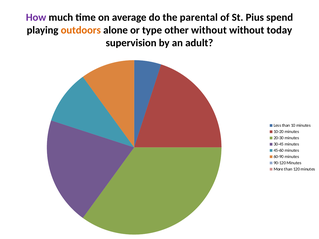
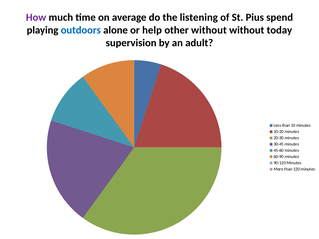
parental: parental -> listening
outdoors colour: orange -> blue
type: type -> help
